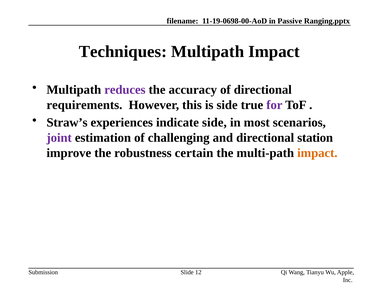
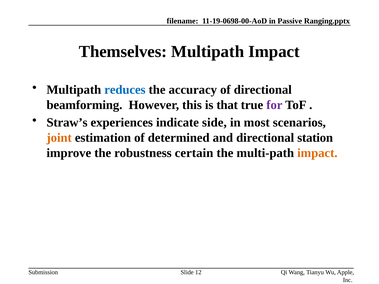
Techniques: Techniques -> Themselves
reduces colour: purple -> blue
requirements: requirements -> beamforming
is side: side -> that
joint colour: purple -> orange
challenging: challenging -> determined
